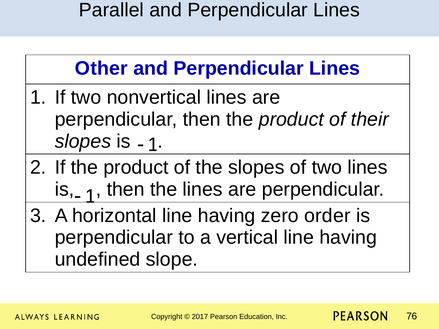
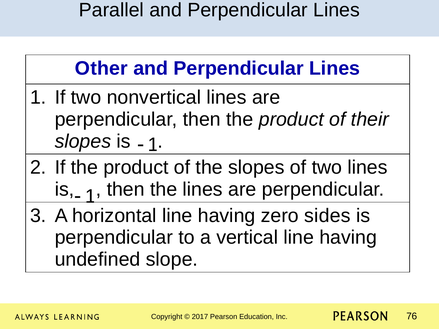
order: order -> sides
